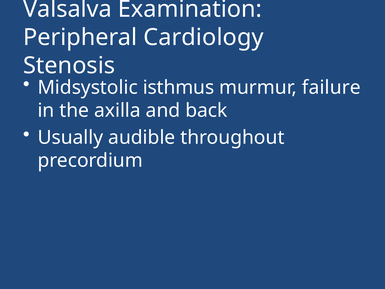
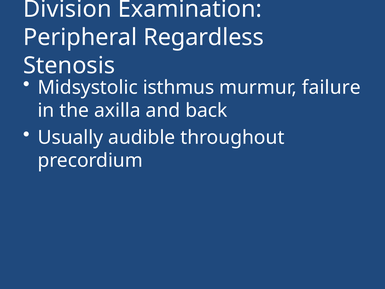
Valsalva: Valsalva -> Division
Cardiology: Cardiology -> Regardless
